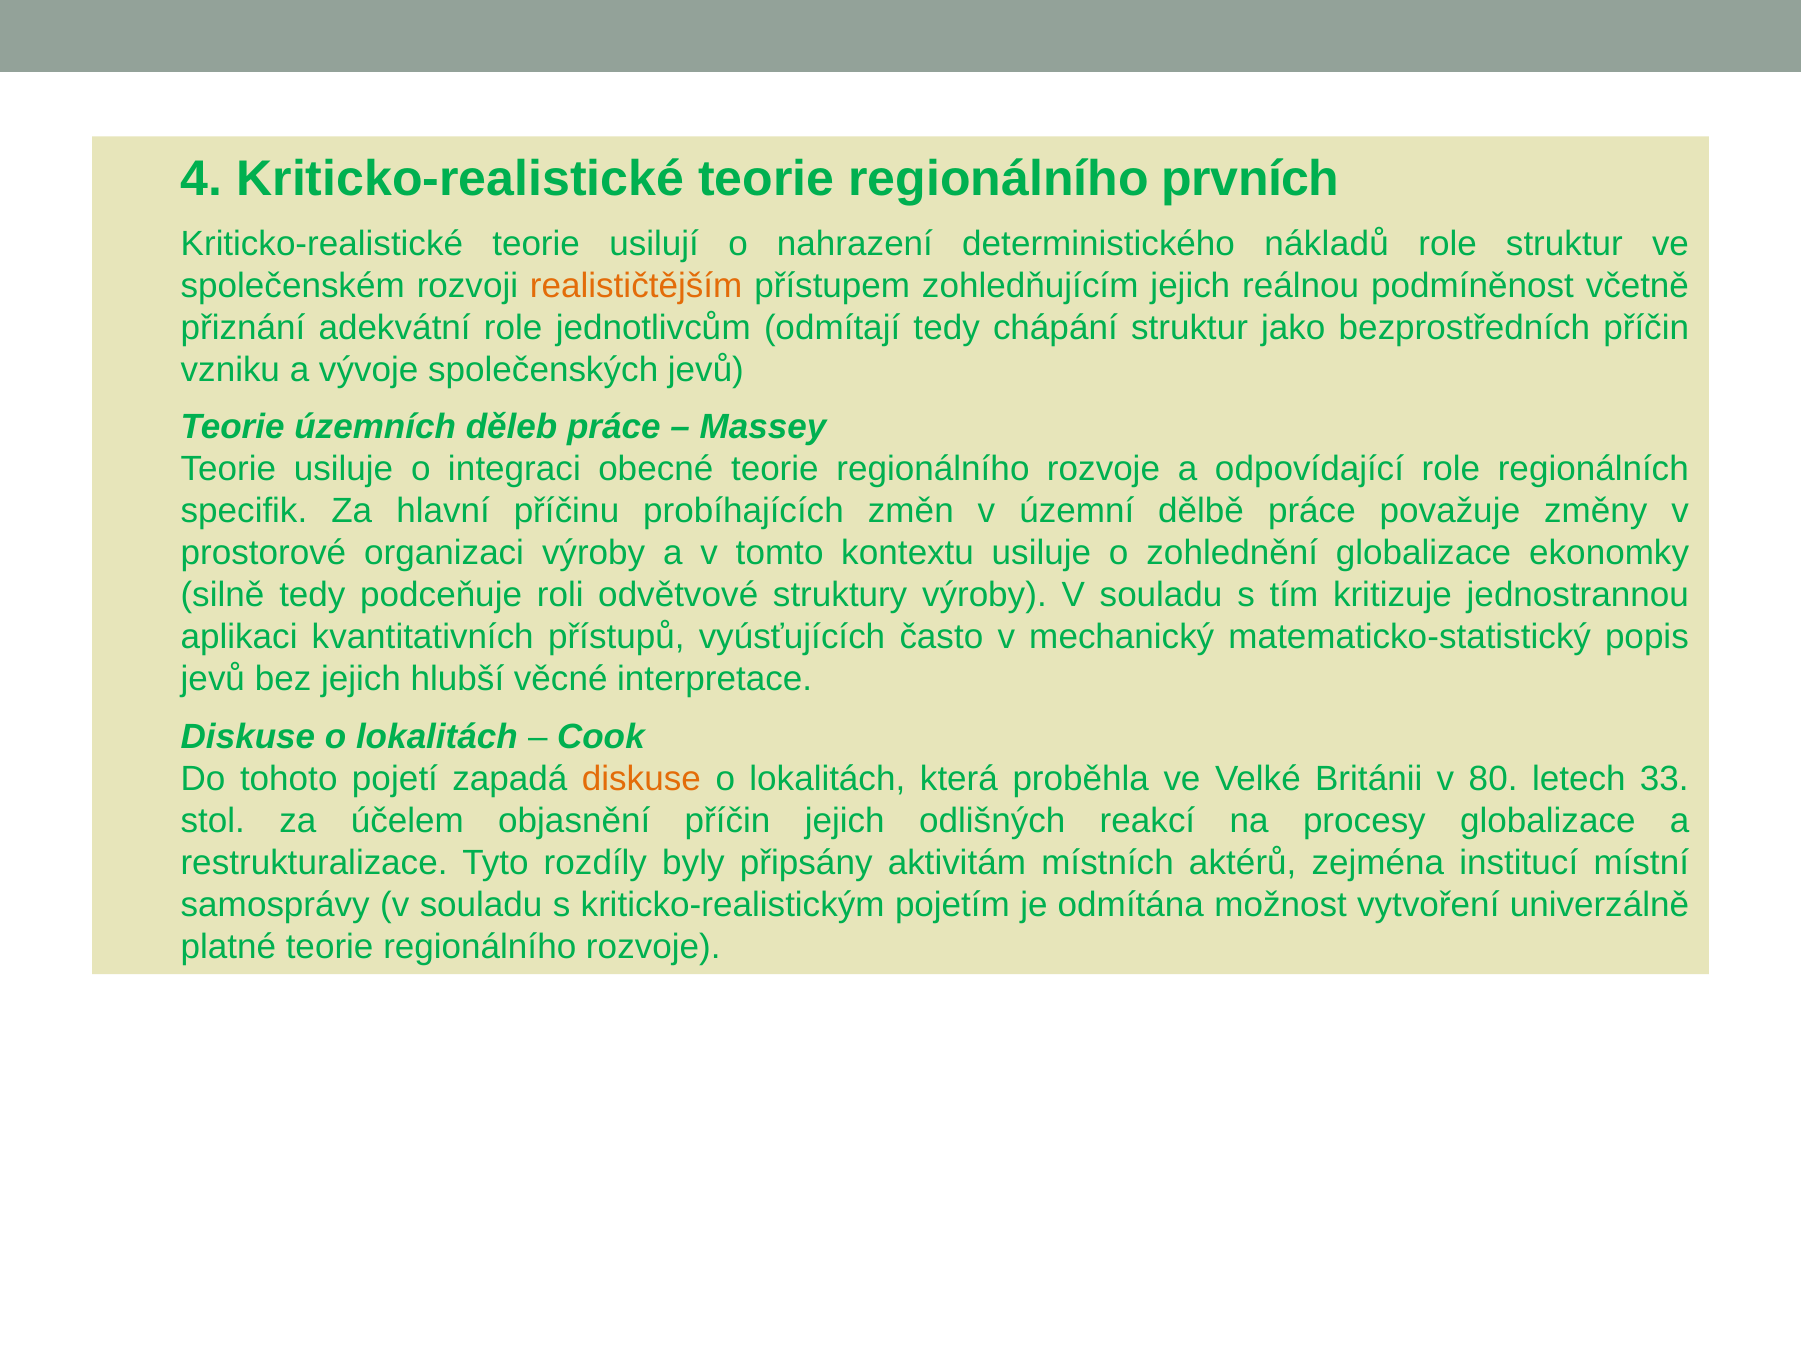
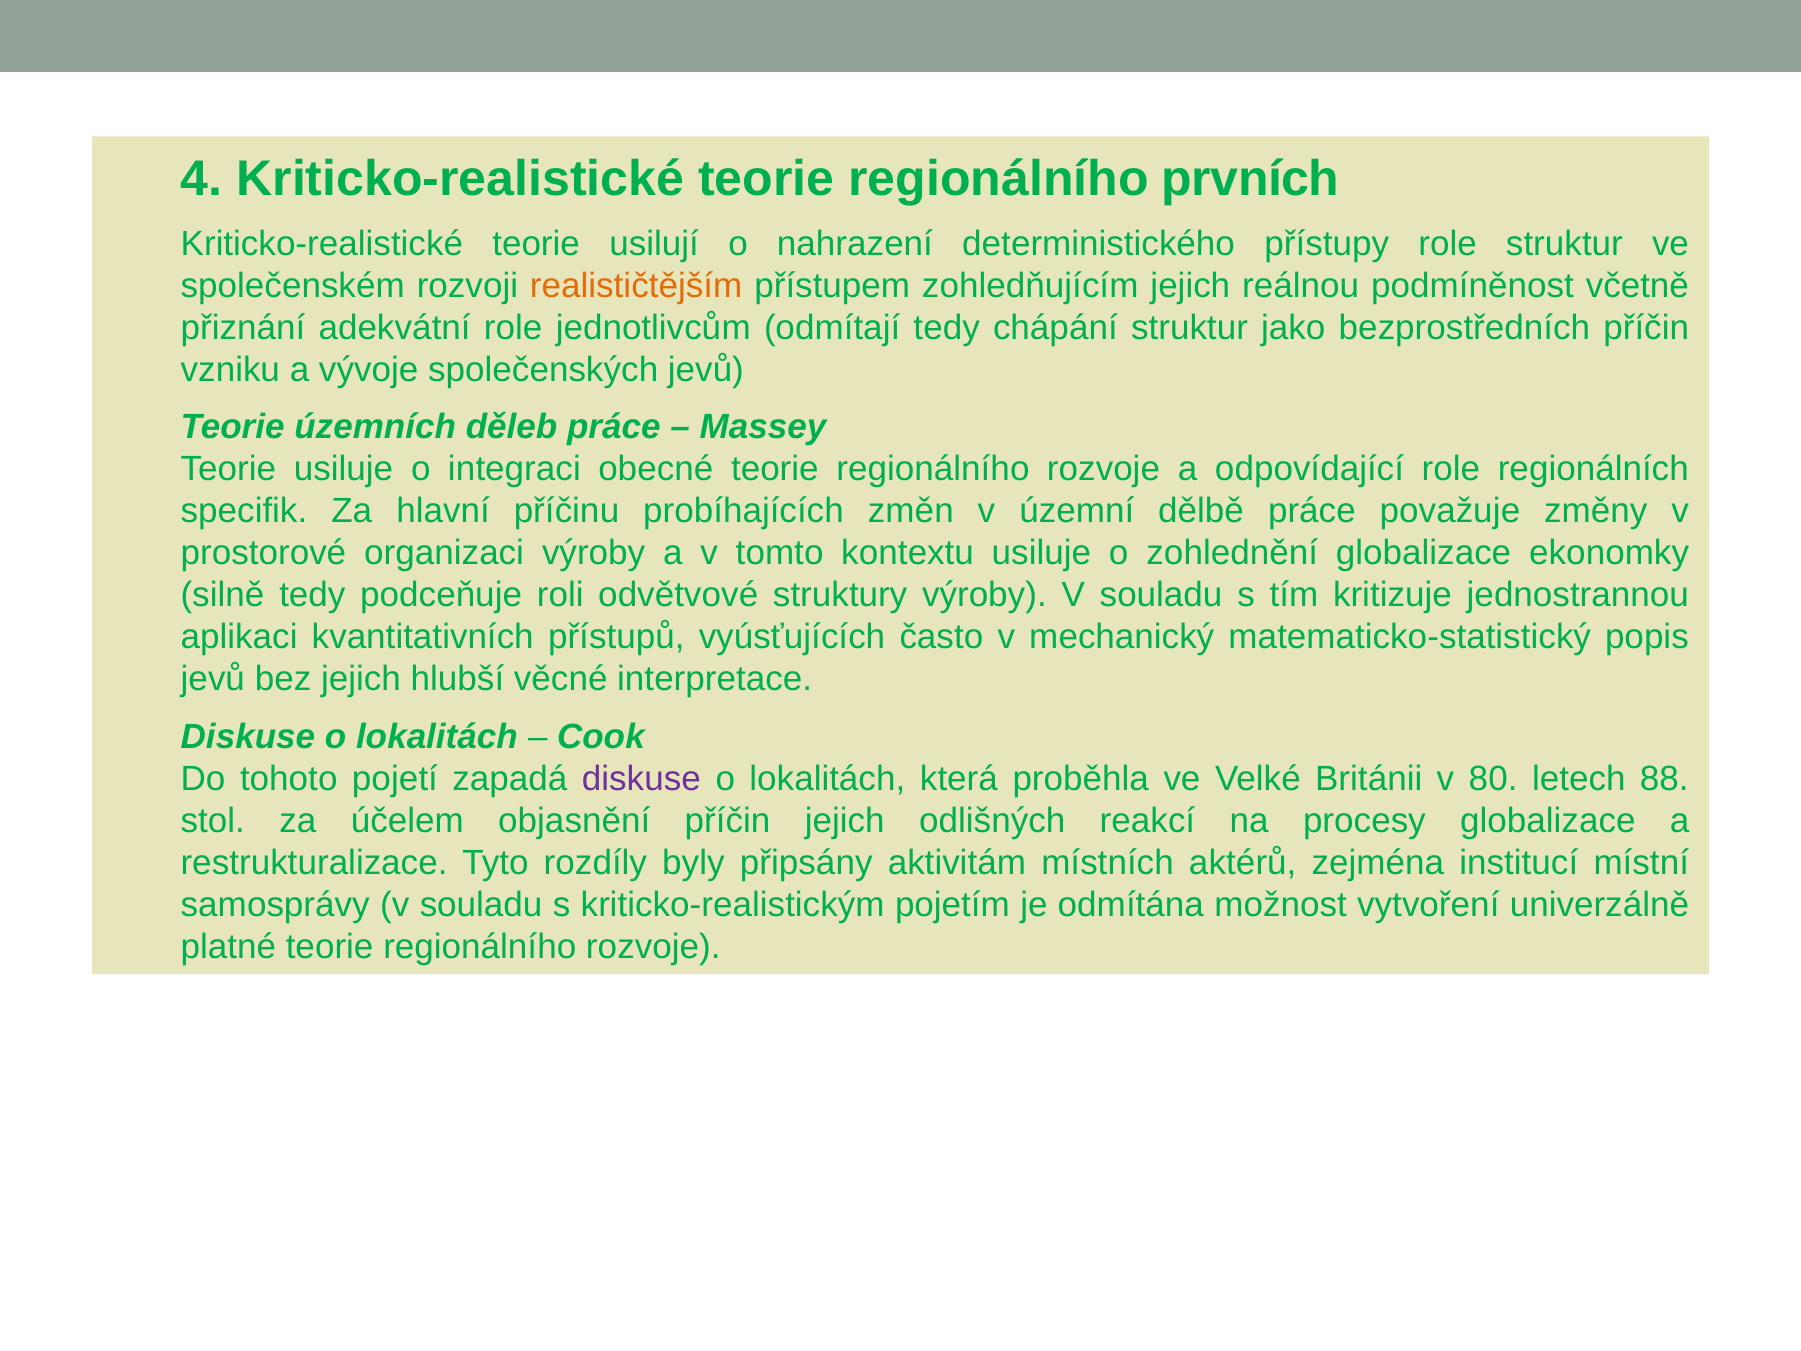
nákladů: nákladů -> přístupy
diskuse at (641, 778) colour: orange -> purple
33: 33 -> 88
